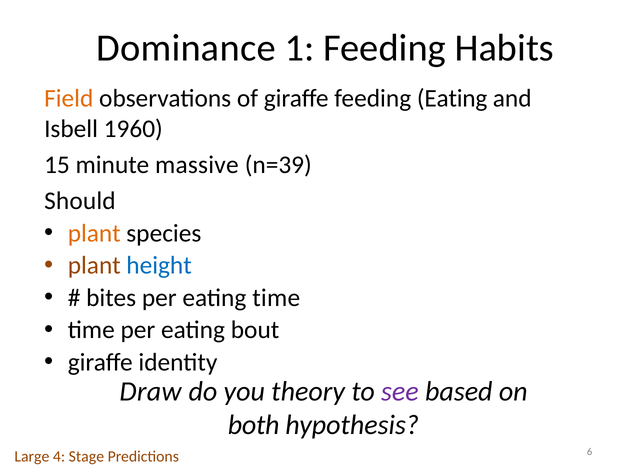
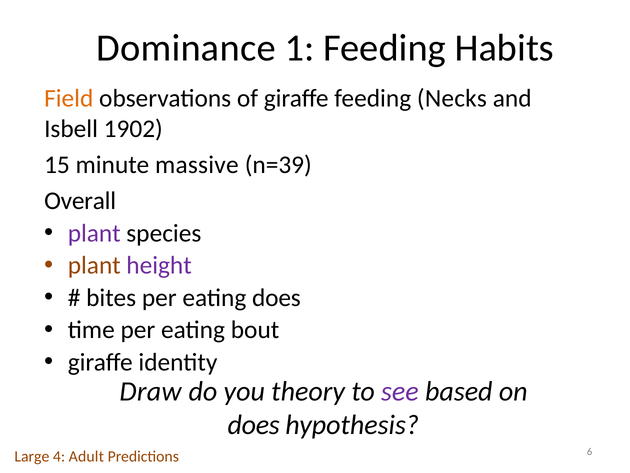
feeding Eating: Eating -> Necks
1960: 1960 -> 1902
Should: Should -> Overall
plant at (94, 233) colour: orange -> purple
height colour: blue -> purple
eating time: time -> does
both at (254, 425): both -> does
Stage: Stage -> Adult
